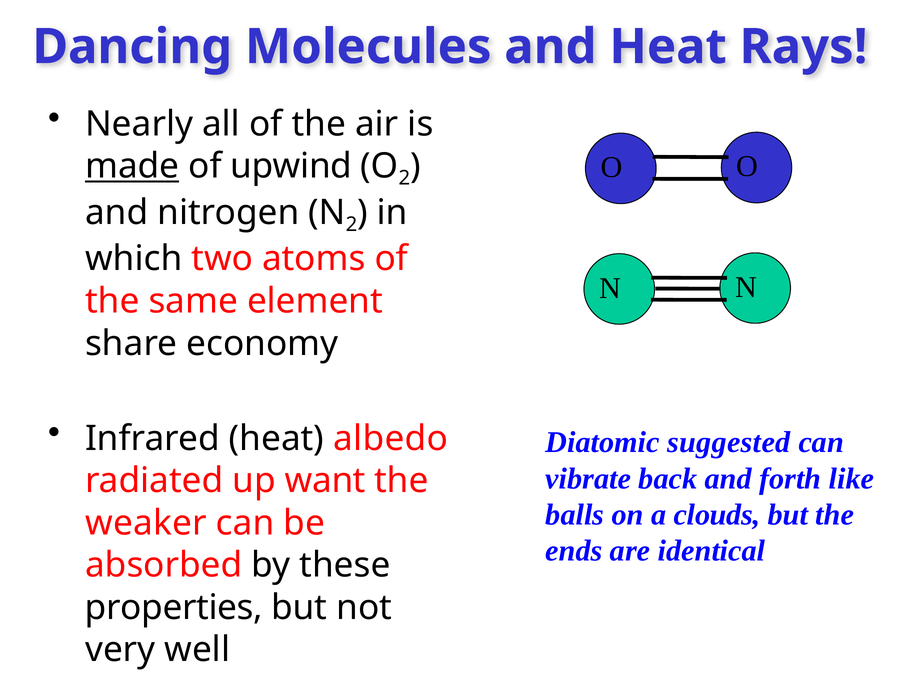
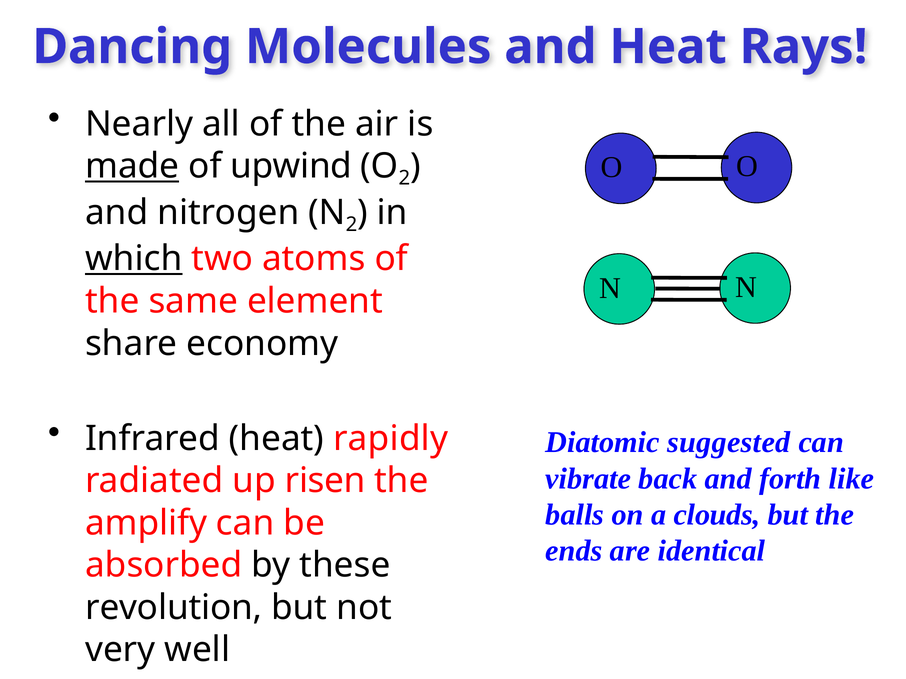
which underline: none -> present
albedo: albedo -> rapidly
want: want -> risen
weaker: weaker -> amplify
properties: properties -> revolution
